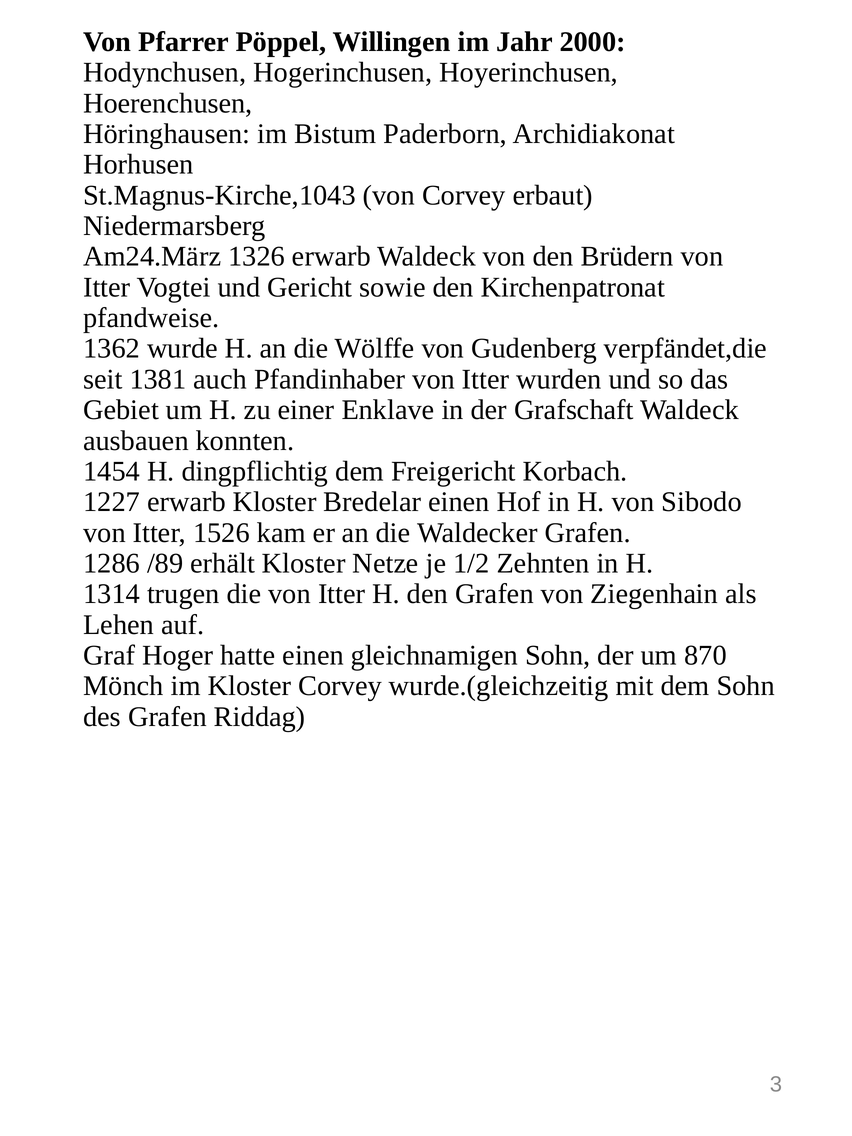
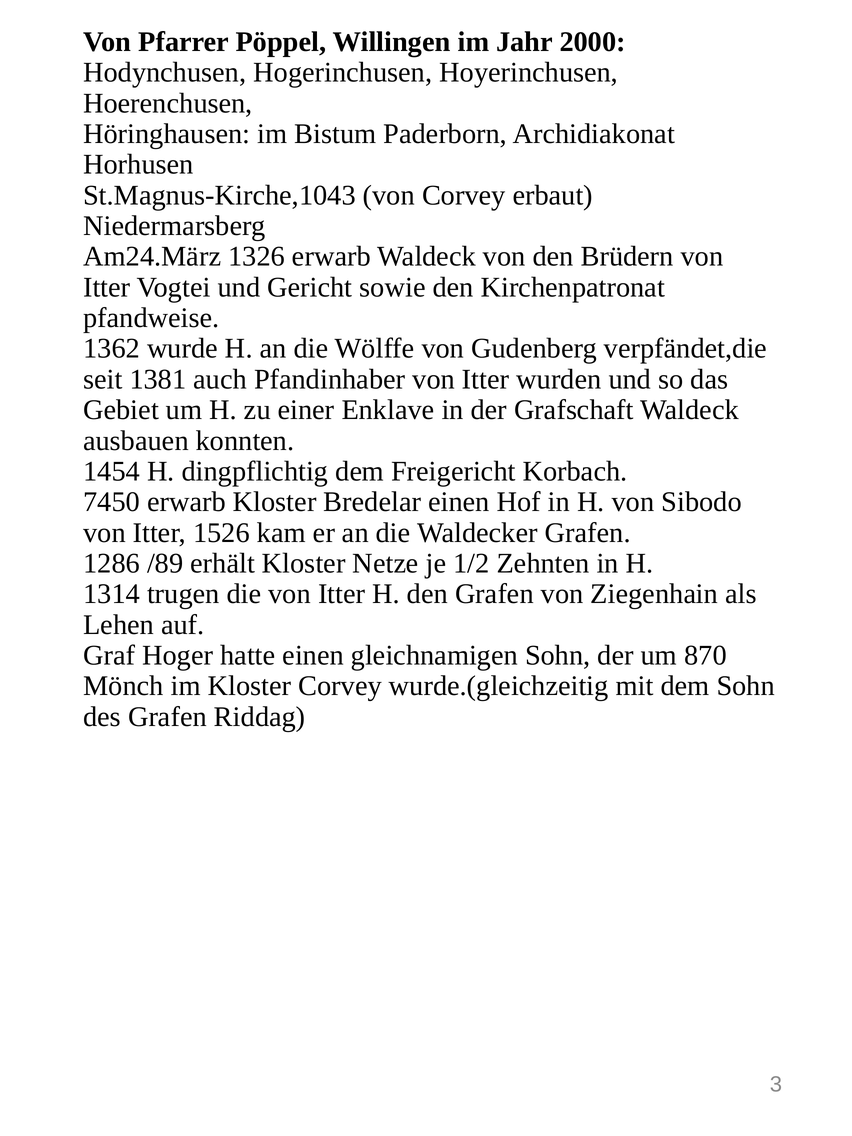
1227: 1227 -> 7450
